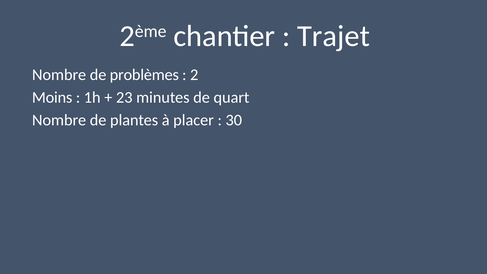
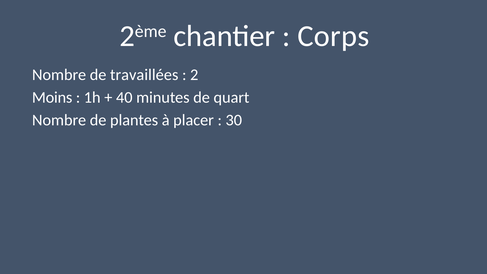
Trajet: Trajet -> Corps
problèmes: problèmes -> travaillées
23: 23 -> 40
